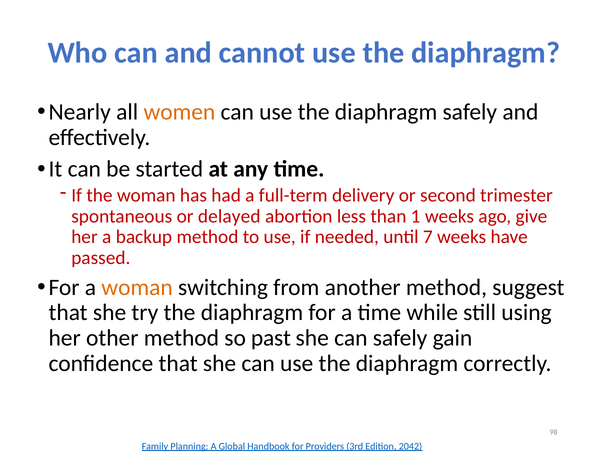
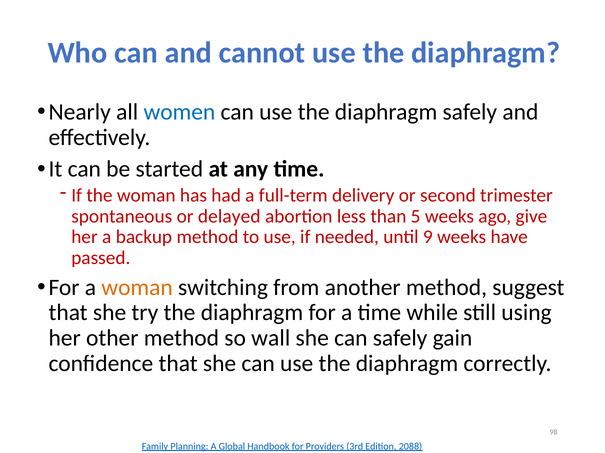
women colour: orange -> blue
1: 1 -> 5
7: 7 -> 9
past: past -> wall
2042: 2042 -> 2088
